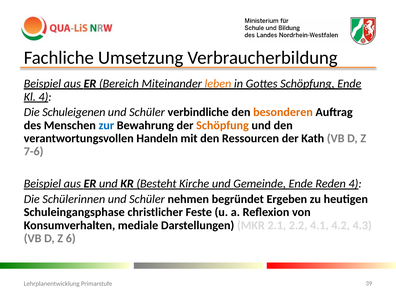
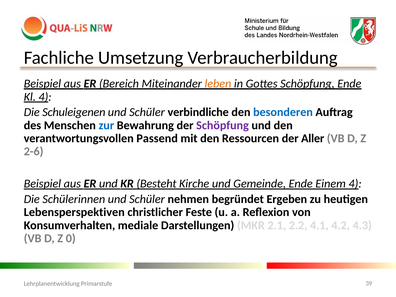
besonderen colour: orange -> blue
Schöpfung at (223, 125) colour: orange -> purple
Handeln: Handeln -> Passend
Kath: Kath -> Aller
7-6: 7-6 -> 2-6
Reden: Reden -> Einem
Schuleingangsphase: Schuleingangsphase -> Lebensperspektiven
6: 6 -> 0
